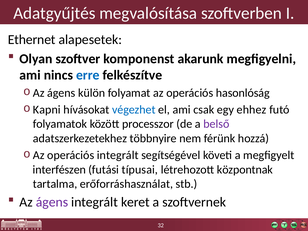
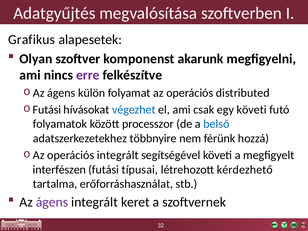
Ethernet: Ethernet -> Grafikus
erre colour: blue -> purple
hasonlóság: hasonlóság -> distributed
Kapni at (47, 110): Kapni -> Futási
egy ehhez: ehhez -> követi
belső colour: purple -> blue
központnak: központnak -> kérdezhető
